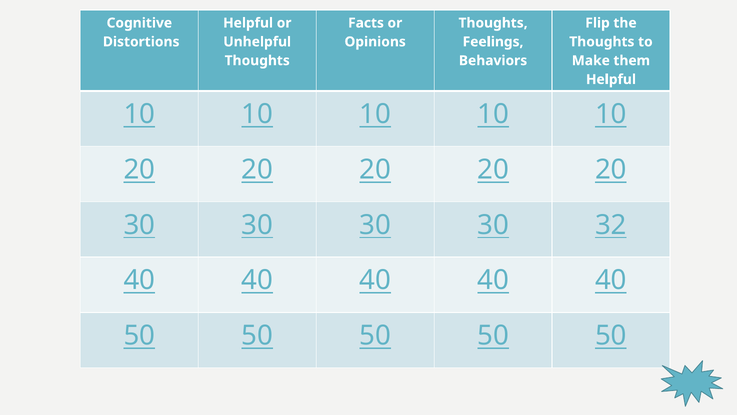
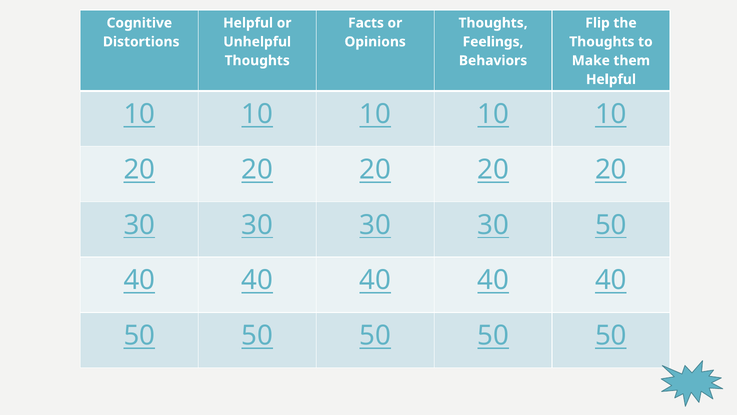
30 32: 32 -> 50
